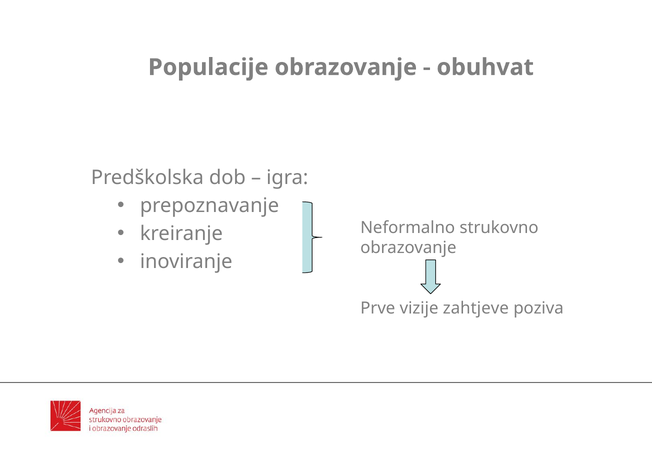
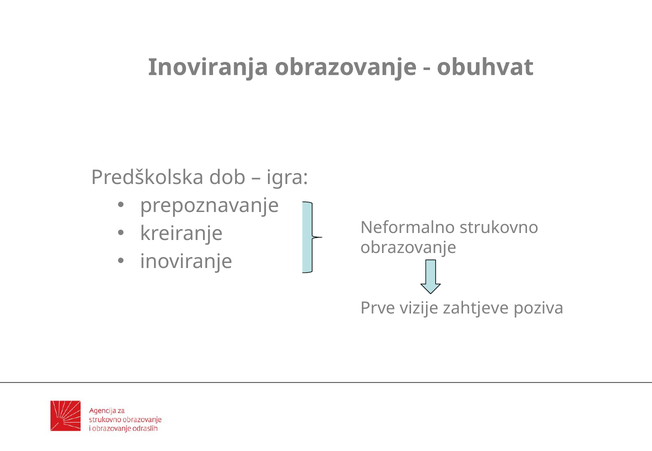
Populacije: Populacije -> Inoviranja
